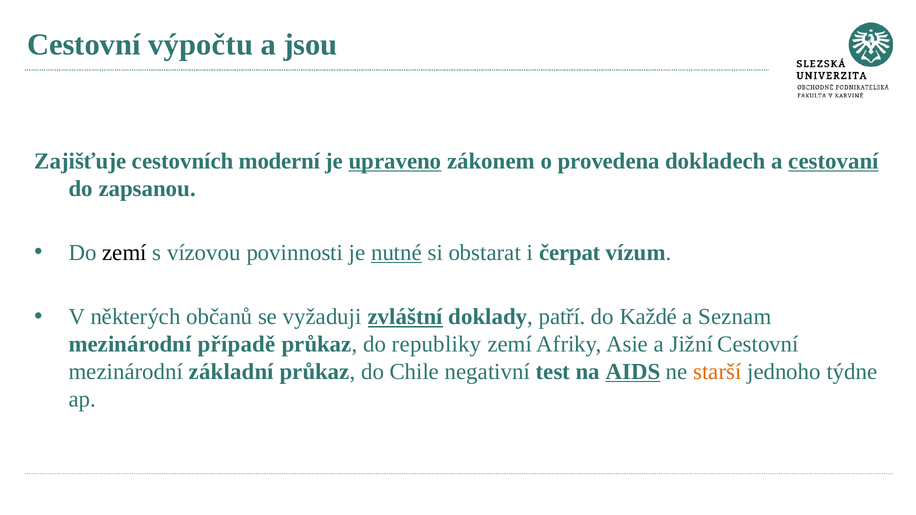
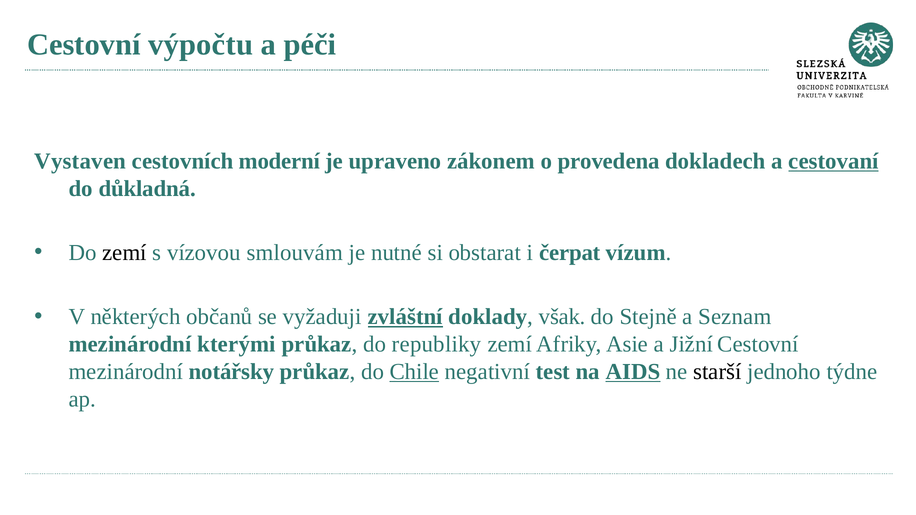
jsou: jsou -> péči
Zajišťuje: Zajišťuje -> Vystaven
upraveno underline: present -> none
zapsanou: zapsanou -> důkladná
povinnosti: povinnosti -> smlouvám
nutné underline: present -> none
patří: patří -> však
Každé: Každé -> Stejně
případě: případě -> kterými
základní: základní -> notářsky
Chile underline: none -> present
starší colour: orange -> black
